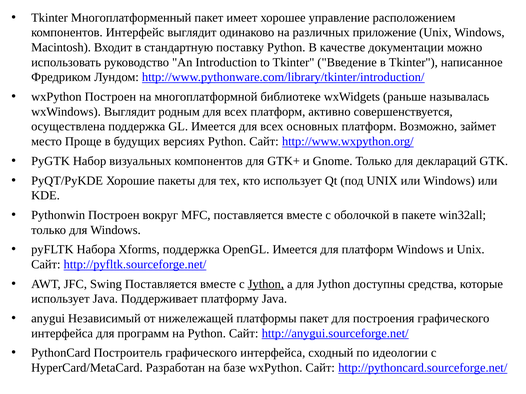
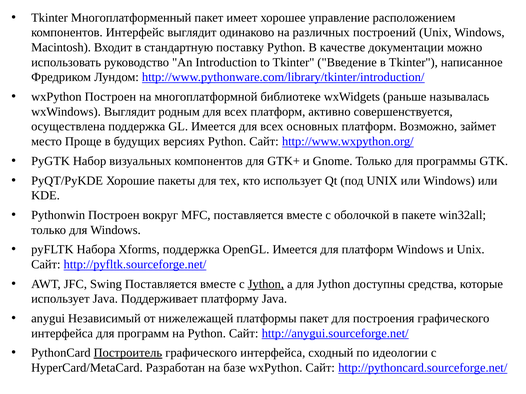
приложение: приложение -> построений
деклараций: деклараций -> программы
Построитель underline: none -> present
